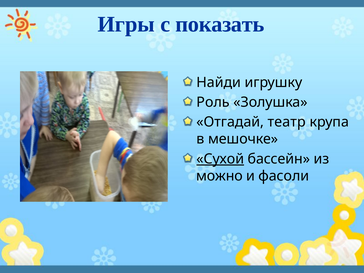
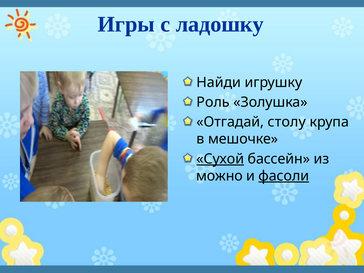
показать: показать -> ладошку
театр: театр -> столу
фасоли underline: none -> present
